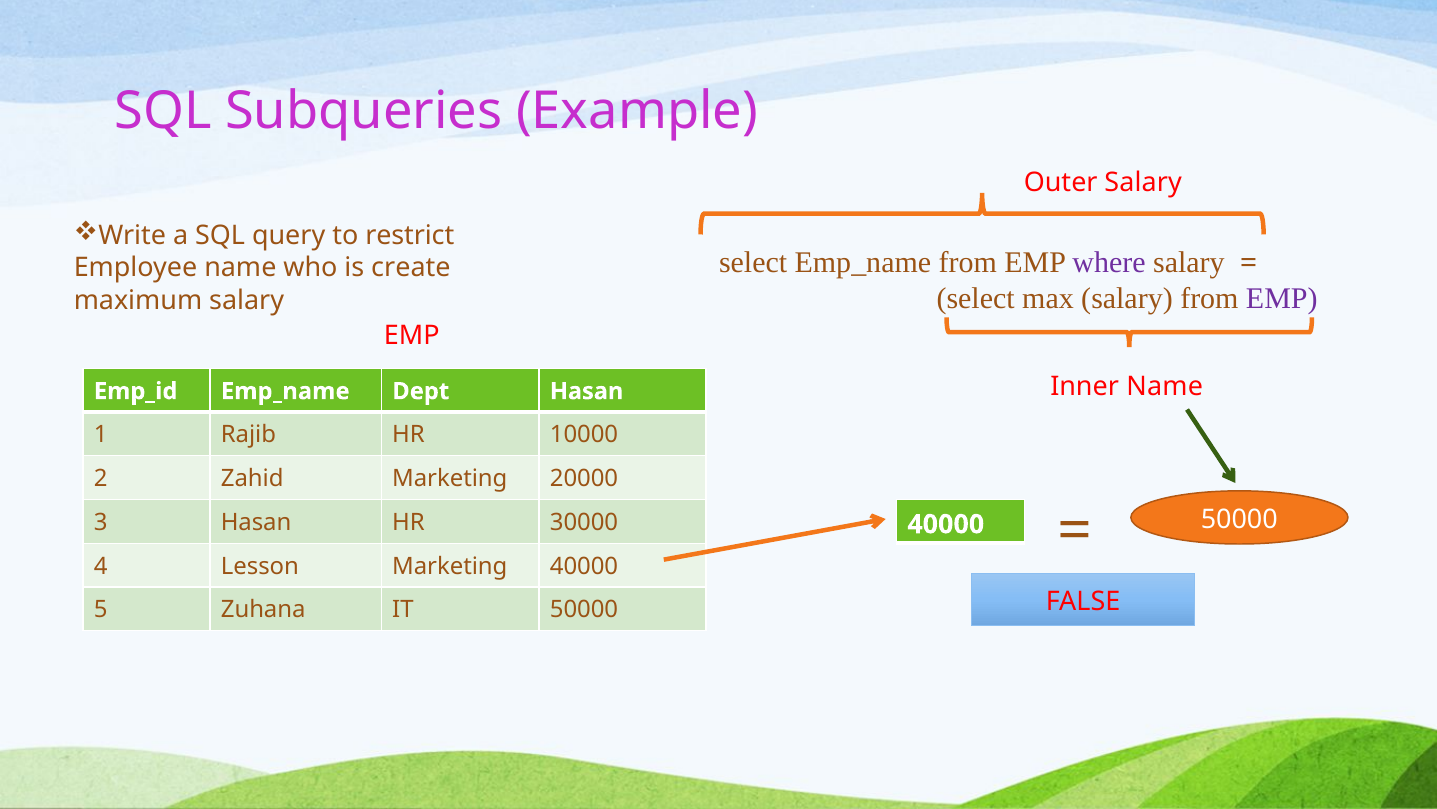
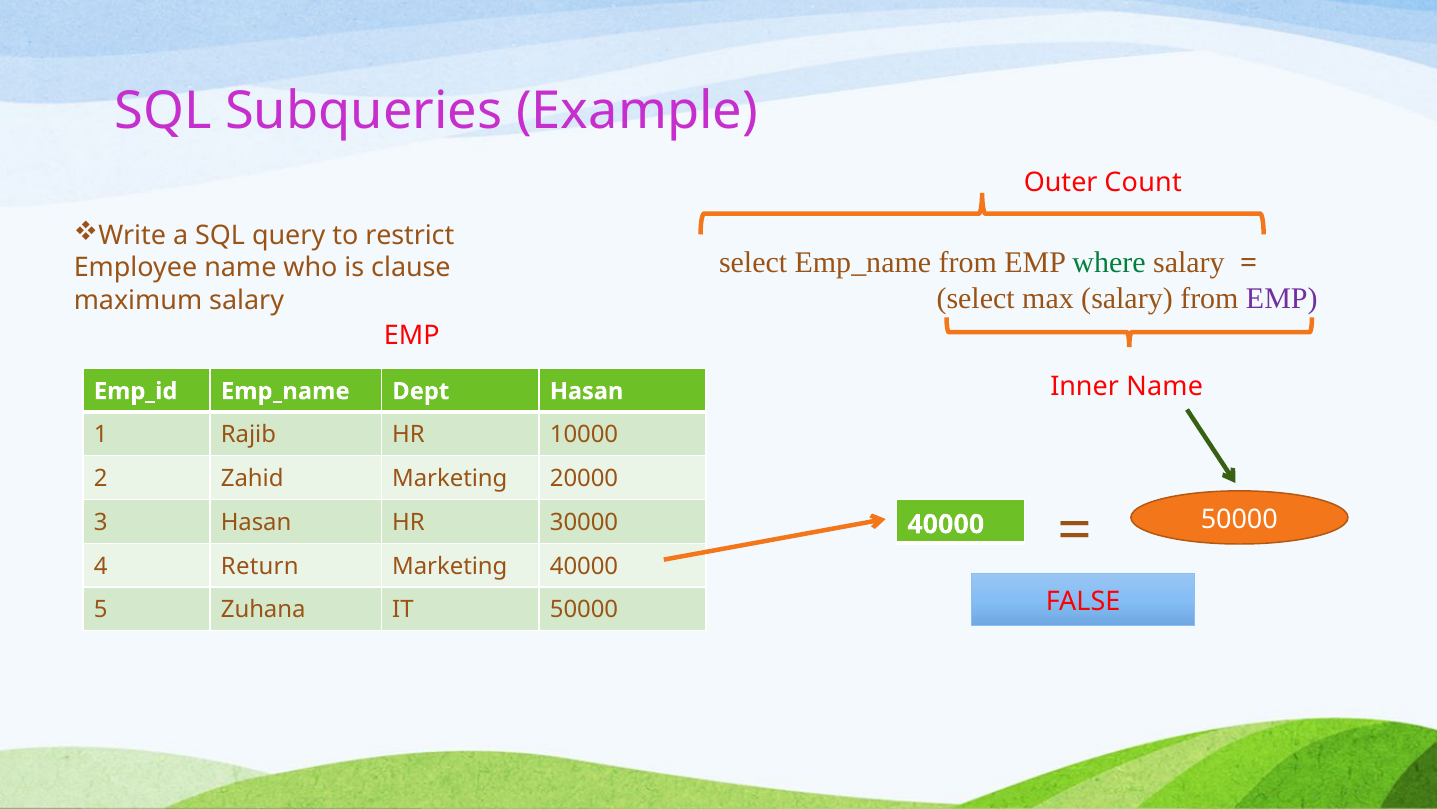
Outer Salary: Salary -> Count
where colour: purple -> green
create: create -> clause
Lesson: Lesson -> Return
